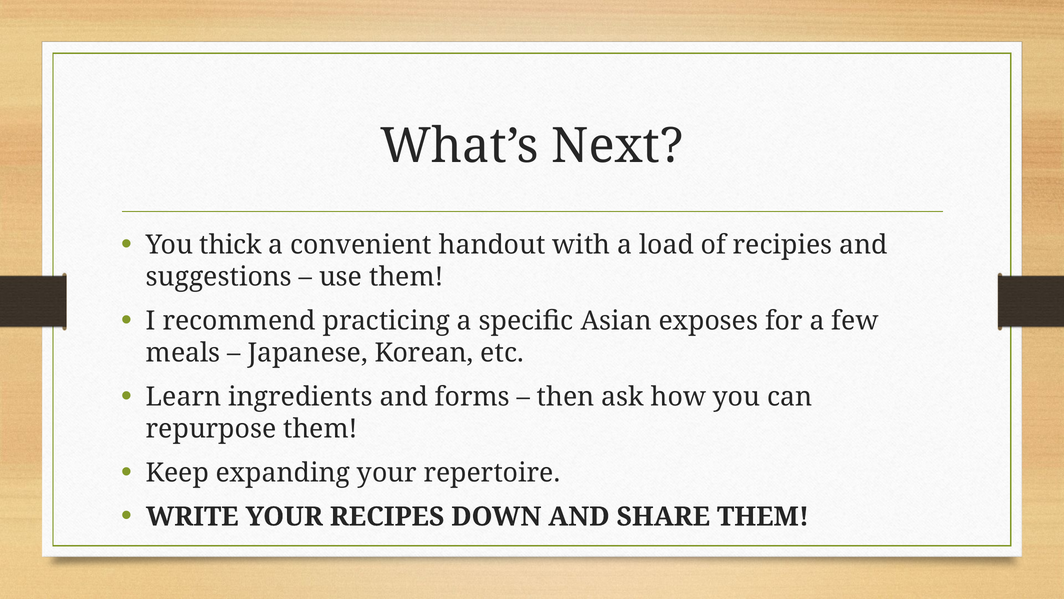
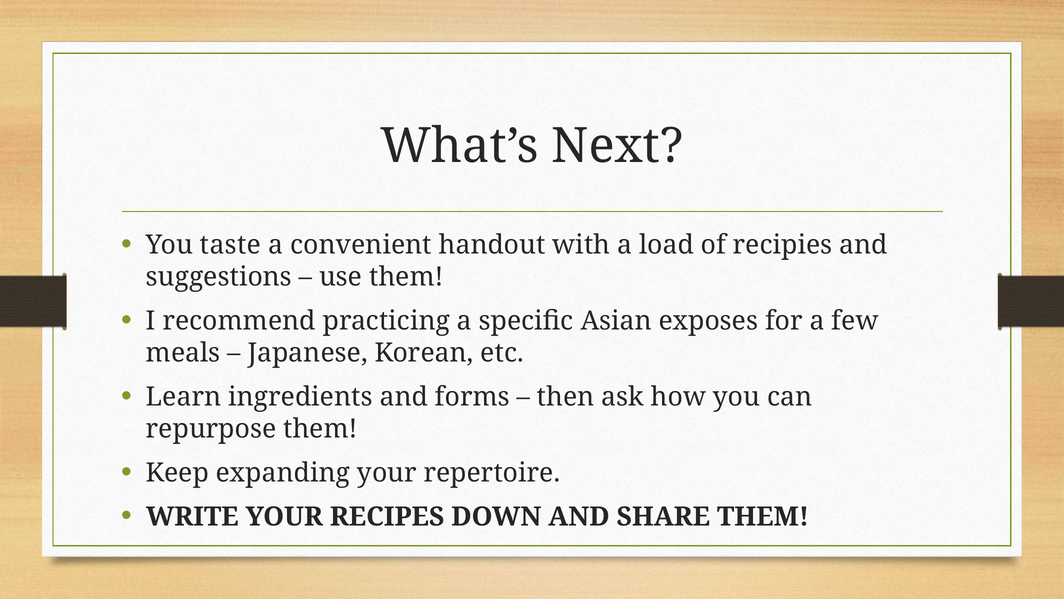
thick: thick -> taste
